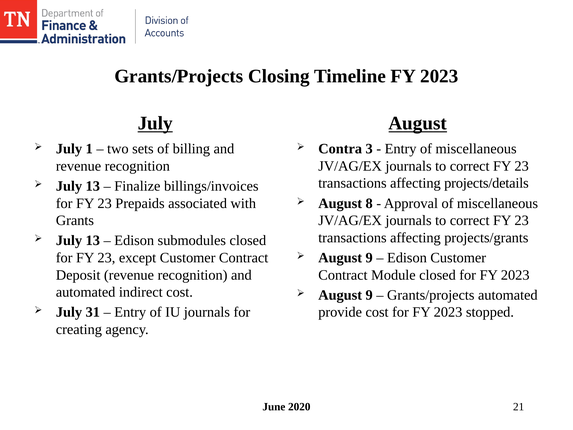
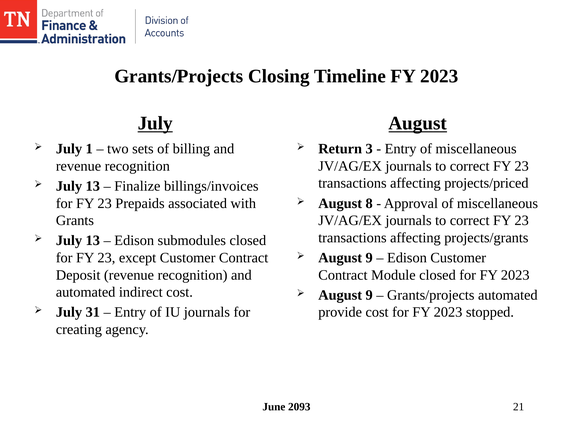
Contra: Contra -> Return
projects/details: projects/details -> projects/priced
2020: 2020 -> 2093
